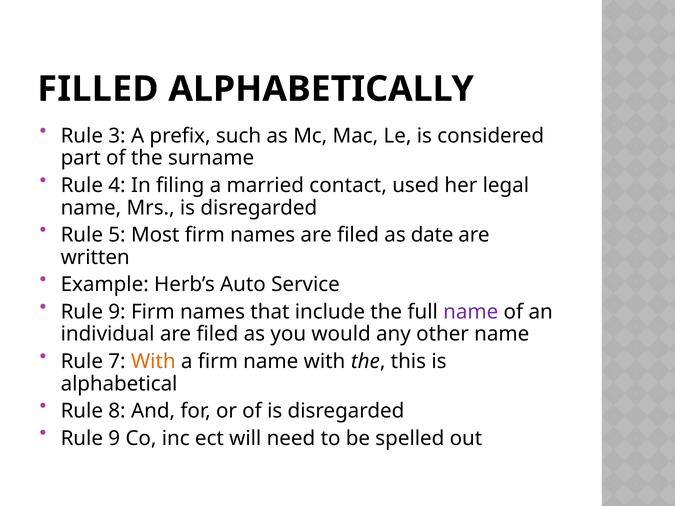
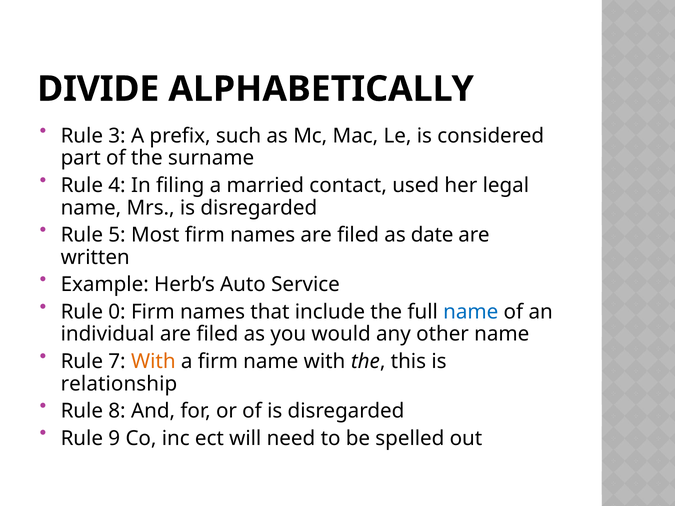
FILLED: FILLED -> DIVIDE
9 at (117, 312): 9 -> 0
name at (471, 312) colour: purple -> blue
alphabetical: alphabetical -> relationship
